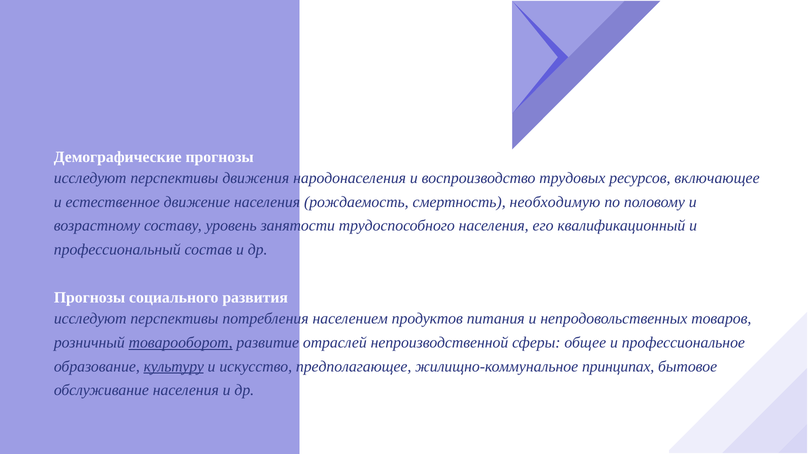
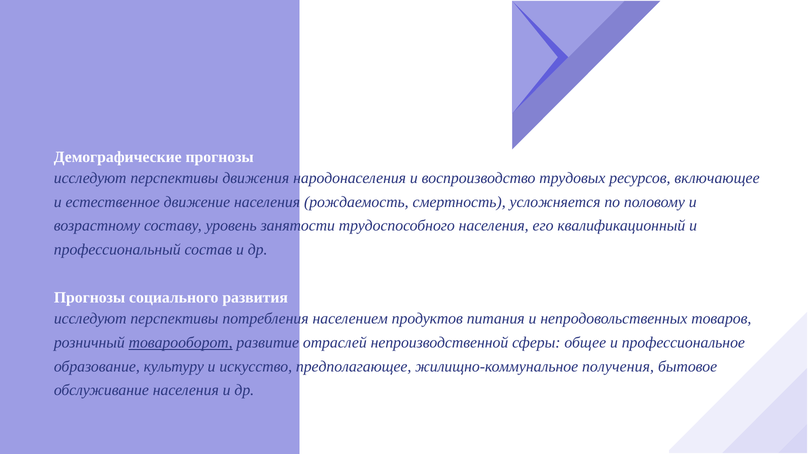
необходимую: необходимую -> усложняется
культуру underline: present -> none
принципах: принципах -> получения
